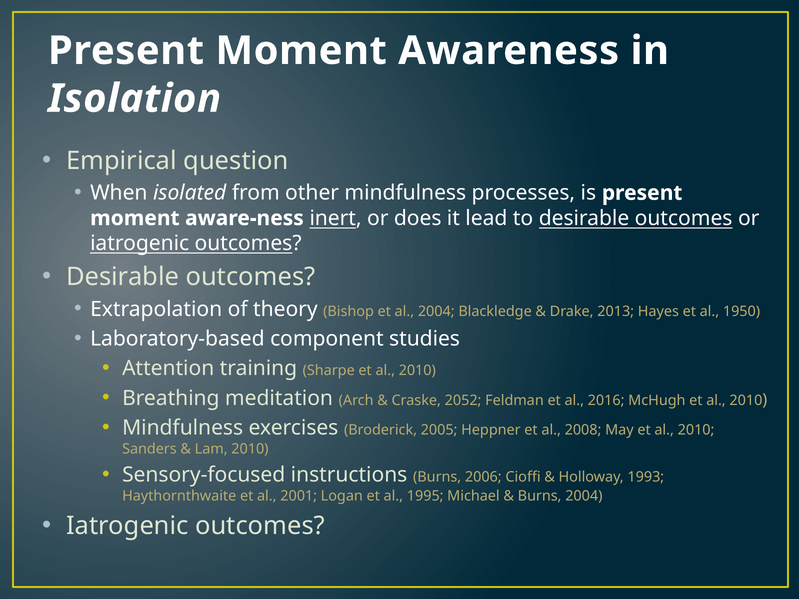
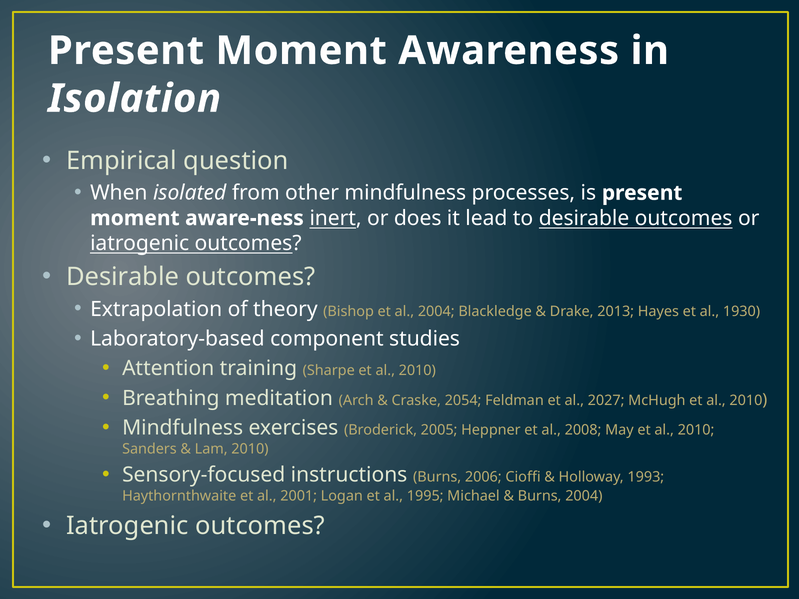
1950: 1950 -> 1930
2052: 2052 -> 2054
2016: 2016 -> 2027
